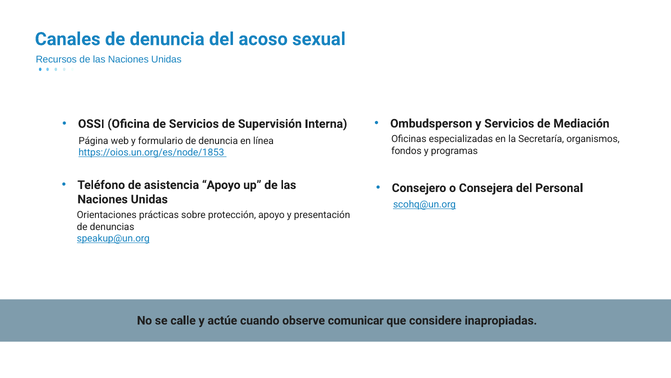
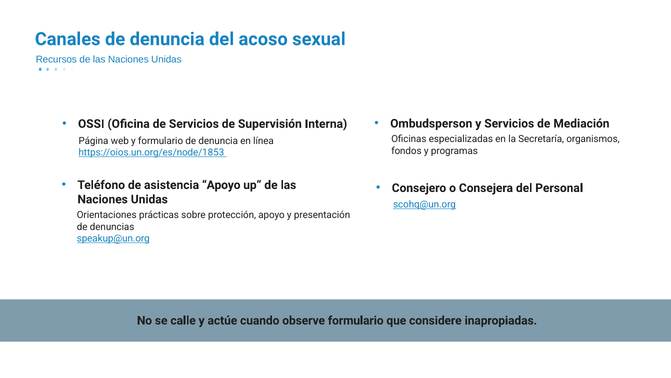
observe comunicar: comunicar -> formulario
